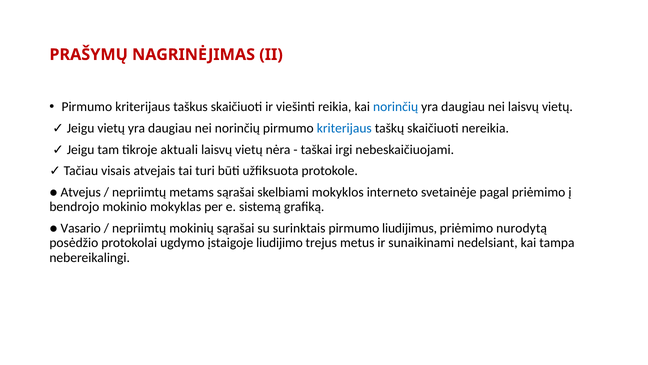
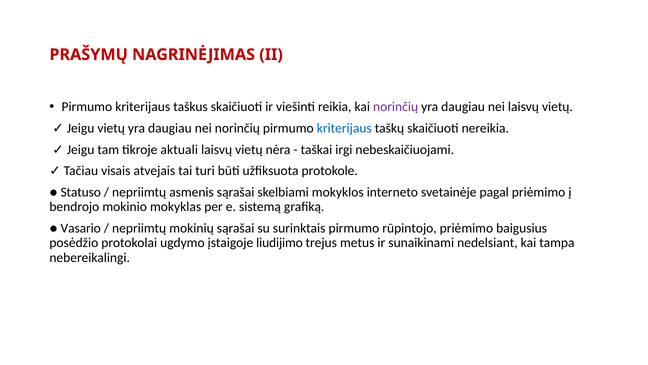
norinčių at (396, 107) colour: blue -> purple
Atvejus: Atvejus -> Statuso
metams: metams -> asmenis
liudijimus: liudijimus -> rūpintojo
nurodytą: nurodytą -> baigusius
